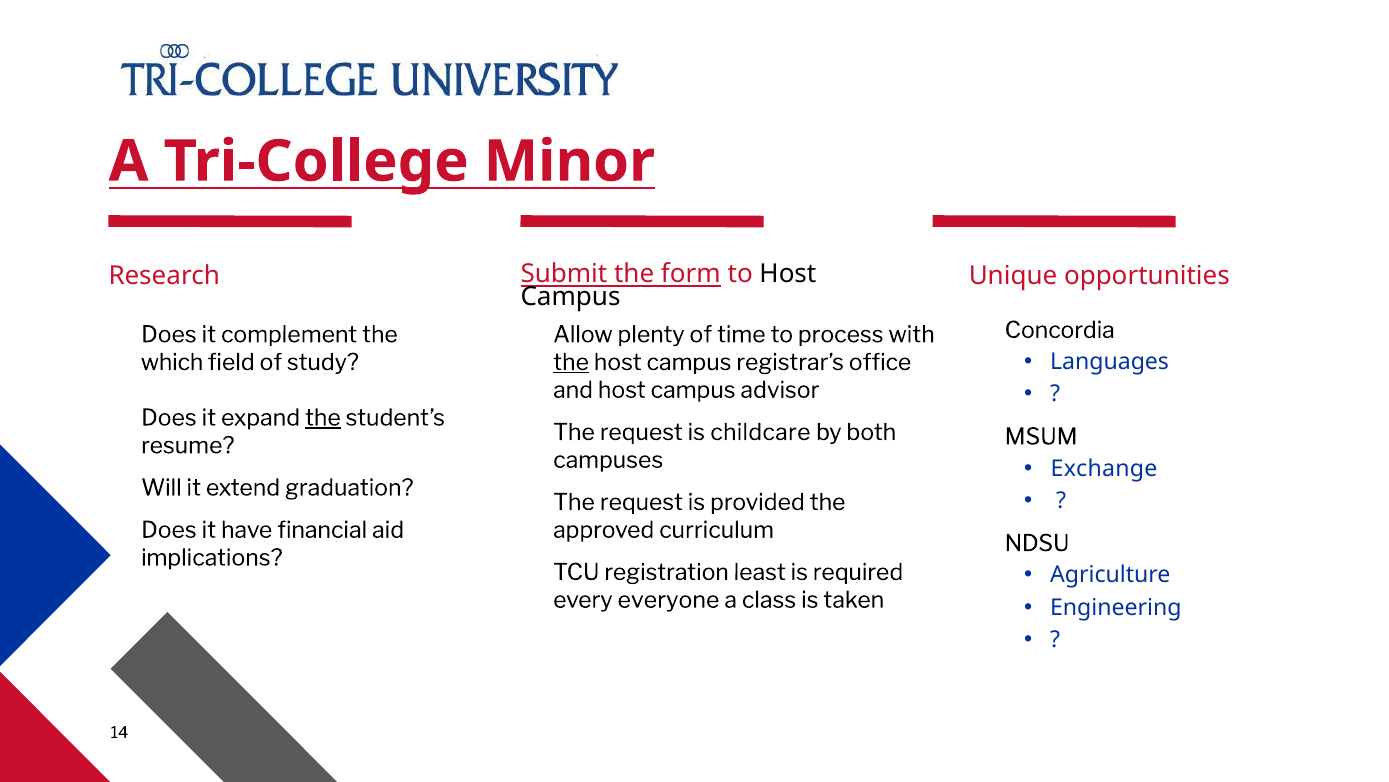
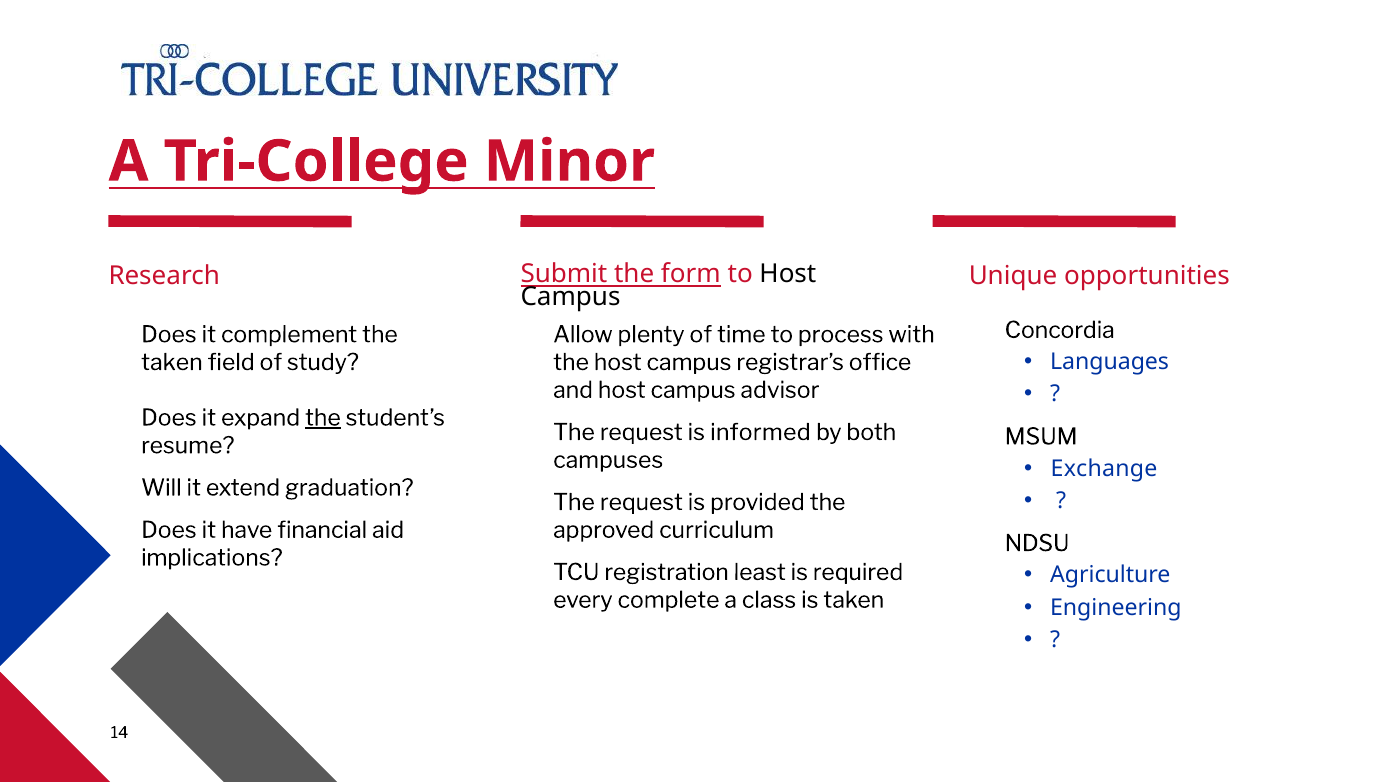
which at (172, 362): which -> taken
the at (571, 362) underline: present -> none
childcare: childcare -> informed
everyone: everyone -> complete
